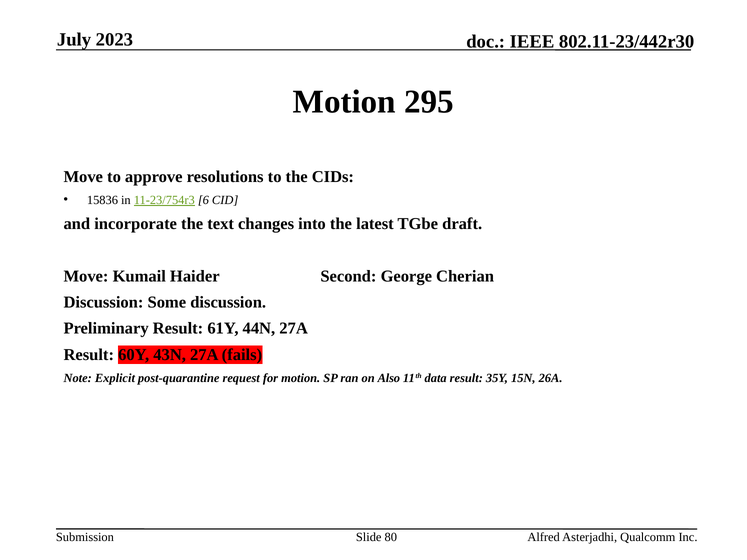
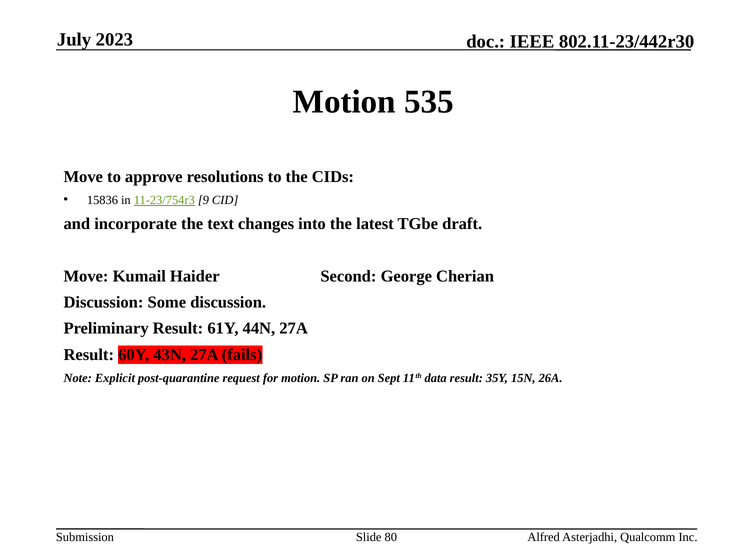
295: 295 -> 535
6: 6 -> 9
Also: Also -> Sept
